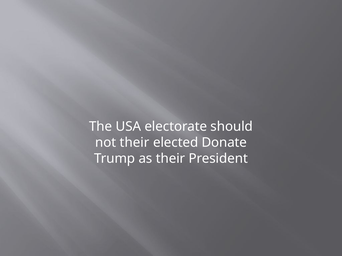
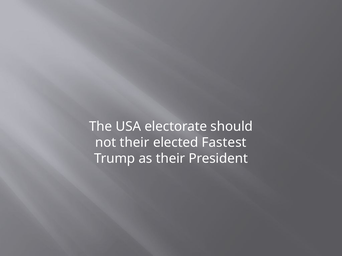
Donate: Donate -> Fastest
